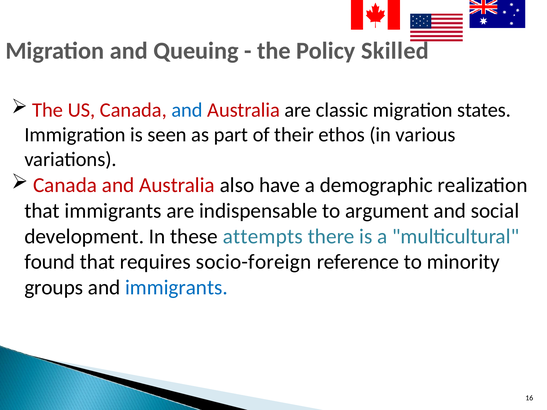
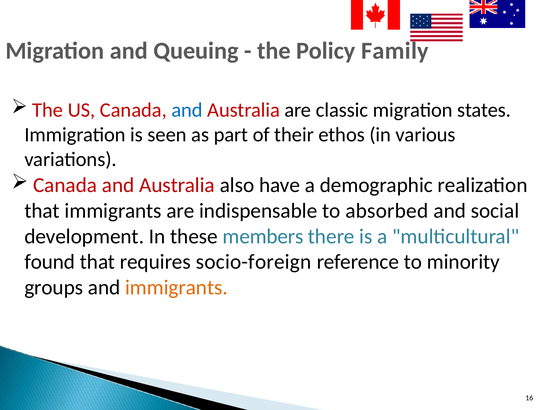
Skilled: Skilled -> Family
argument: argument -> absorbed
attempts: attempts -> members
immigrants at (176, 288) colour: blue -> orange
